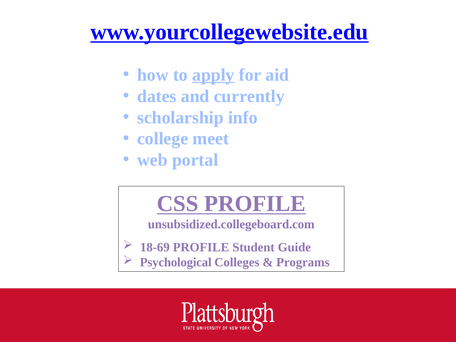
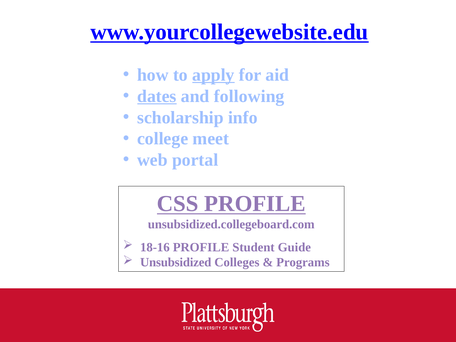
dates underline: none -> present
currently: currently -> following
18-69: 18-69 -> 18-16
Psychological: Psychological -> Unsubsidized
